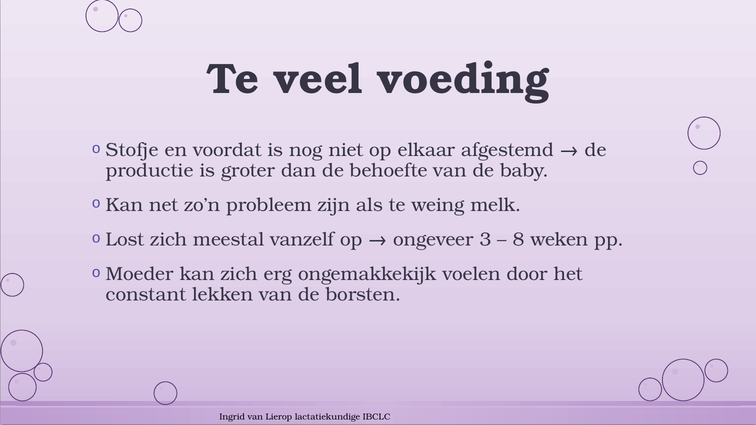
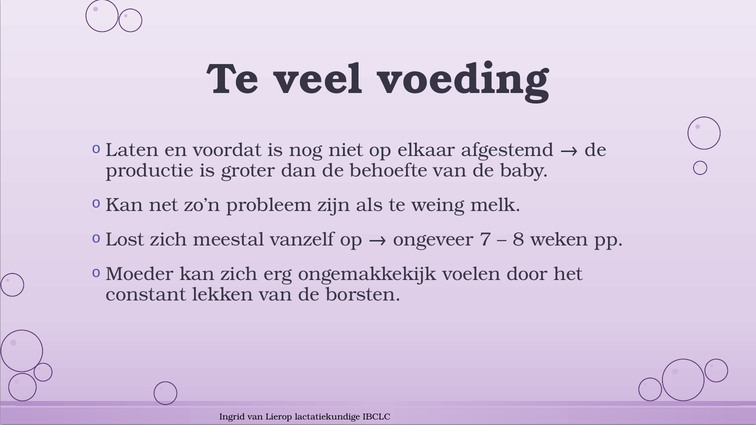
Stofje: Stofje -> Laten
3: 3 -> 7
